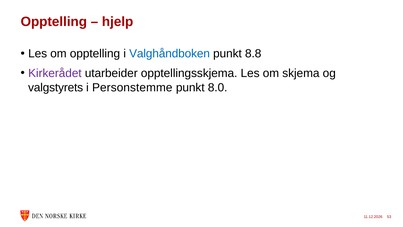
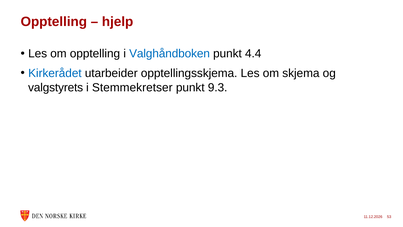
8.8: 8.8 -> 4.4
Kirkerådet colour: purple -> blue
Personstemme: Personstemme -> Stemmekretser
8.0: 8.0 -> 9.3
